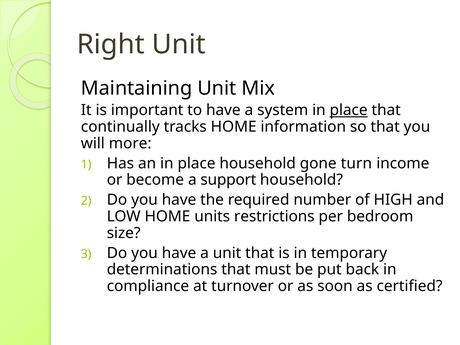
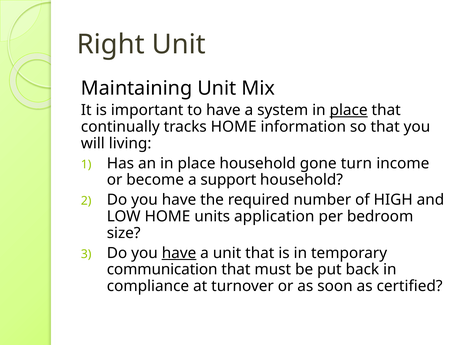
more: more -> living
restrictions: restrictions -> application
have at (179, 253) underline: none -> present
determinations: determinations -> communication
